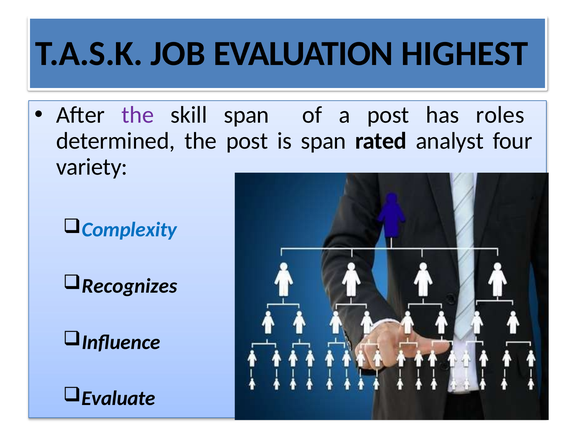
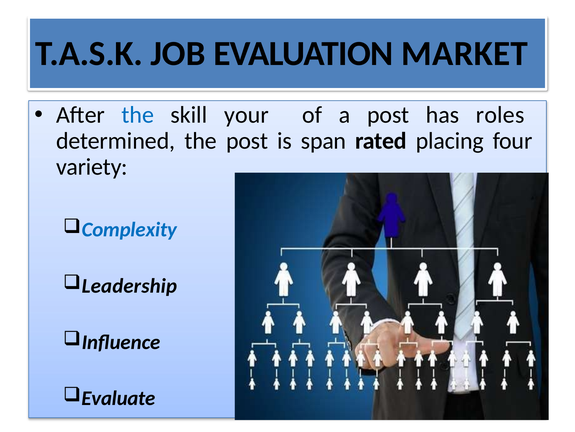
HIGHEST: HIGHEST -> MARKET
the at (138, 115) colour: purple -> blue
skill span: span -> your
analyst: analyst -> placing
Recognizes: Recognizes -> Leadership
